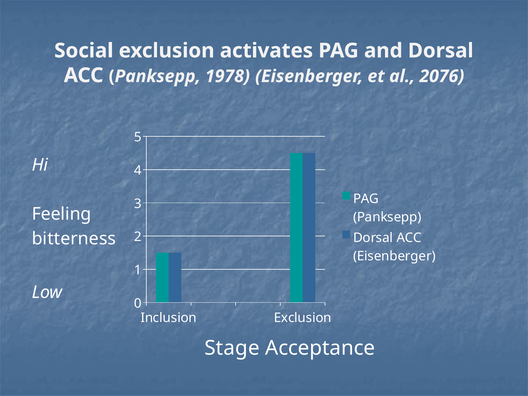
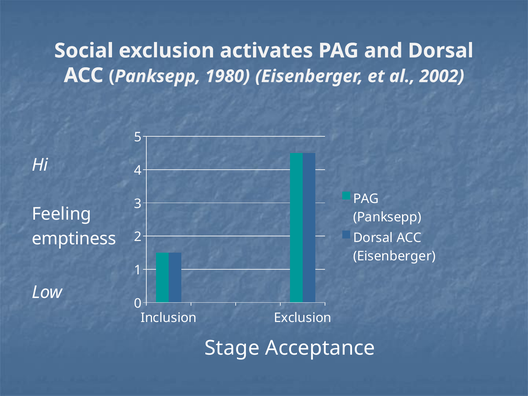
1978: 1978 -> 1980
2076: 2076 -> 2002
bitterness: bitterness -> emptiness
